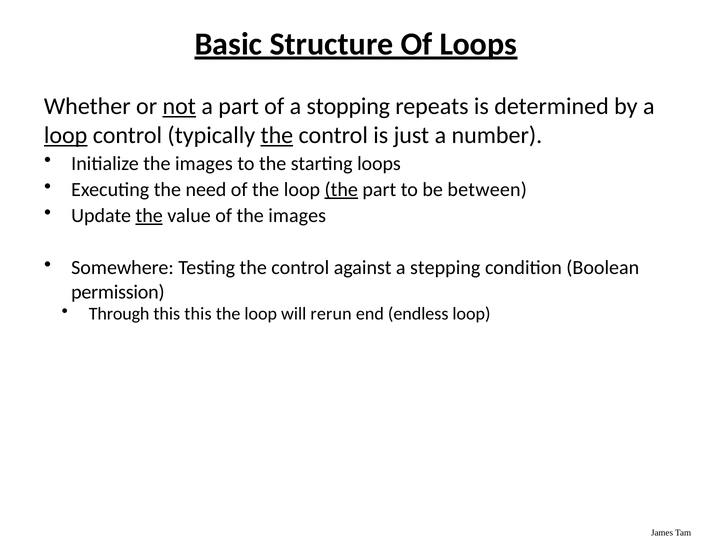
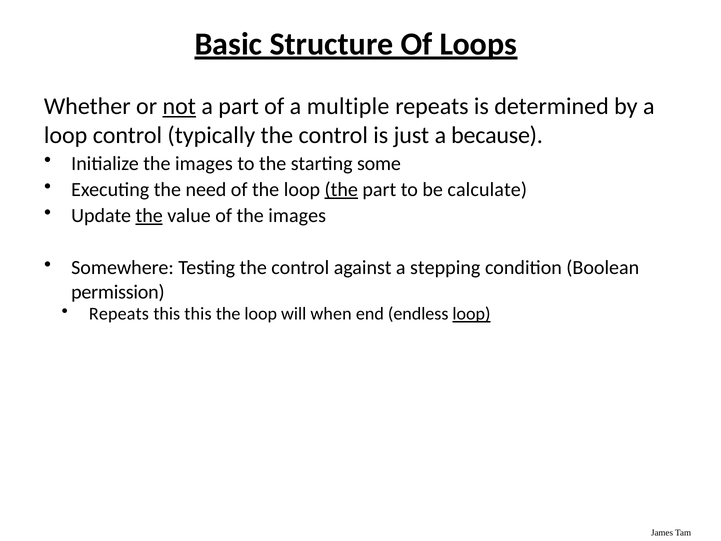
stopping: stopping -> multiple
loop at (66, 135) underline: present -> none
the at (277, 135) underline: present -> none
number: number -> because
starting loops: loops -> some
between: between -> calculate
Through at (119, 314): Through -> Repeats
rerun: rerun -> when
loop at (472, 314) underline: none -> present
